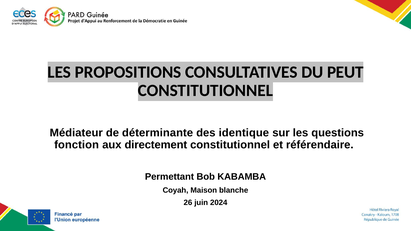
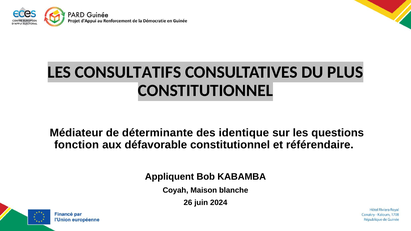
PROPOSITIONS: PROPOSITIONS -> CONSULTATIFS
PEUT: PEUT -> PLUS
directement: directement -> défavorable
Permettant: Permettant -> Appliquent
